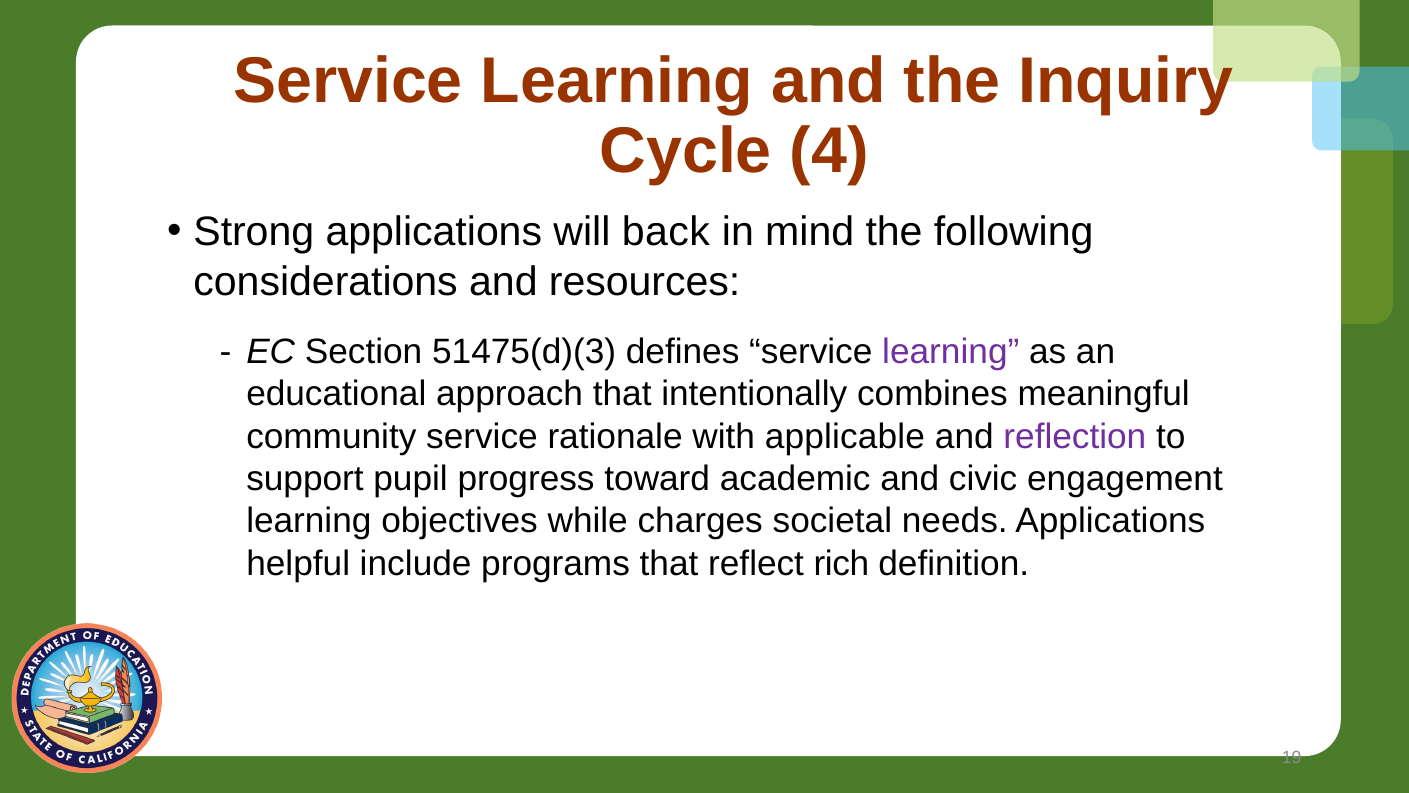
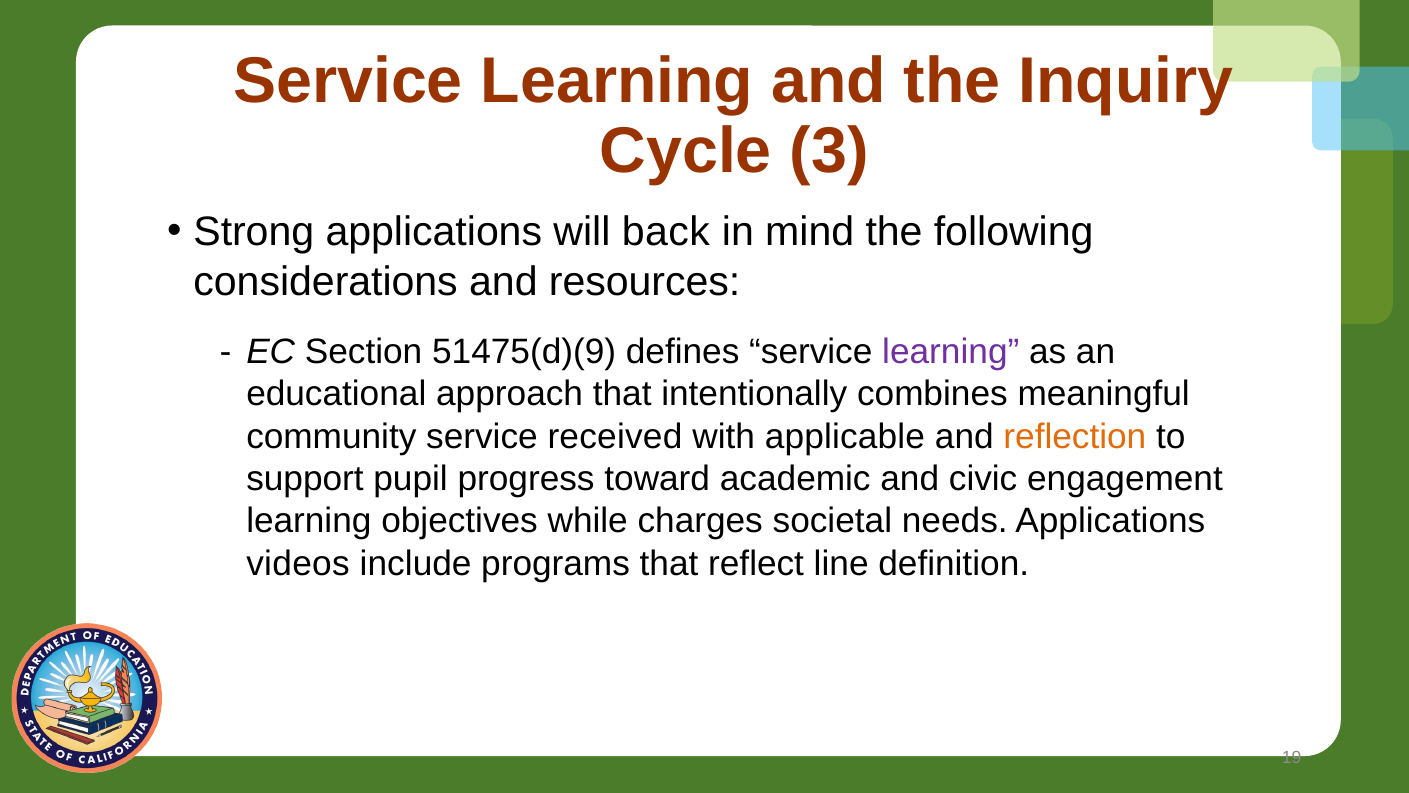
4: 4 -> 3
51475(d)(3: 51475(d)(3 -> 51475(d)(9
rationale: rationale -> received
reflection colour: purple -> orange
helpful: helpful -> videos
rich: rich -> line
